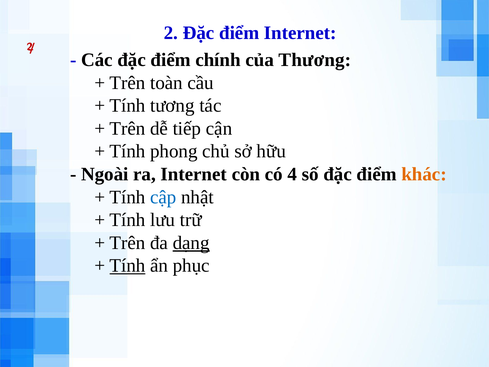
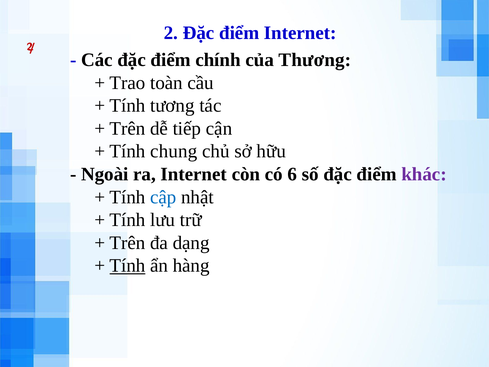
Trên at (127, 83): Trên -> Trao
phong: phong -> chung
4: 4 -> 6
khác colour: orange -> purple
dạng underline: present -> none
phục: phục -> hàng
